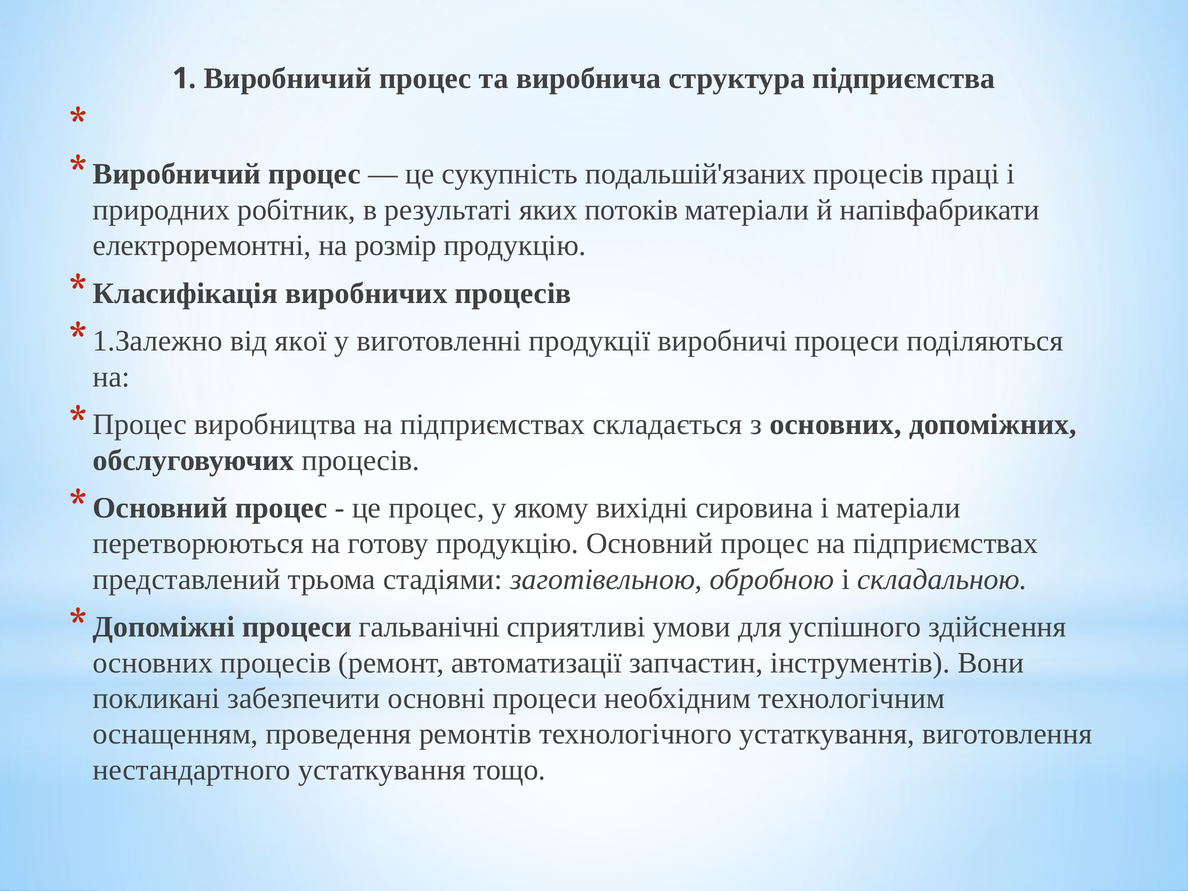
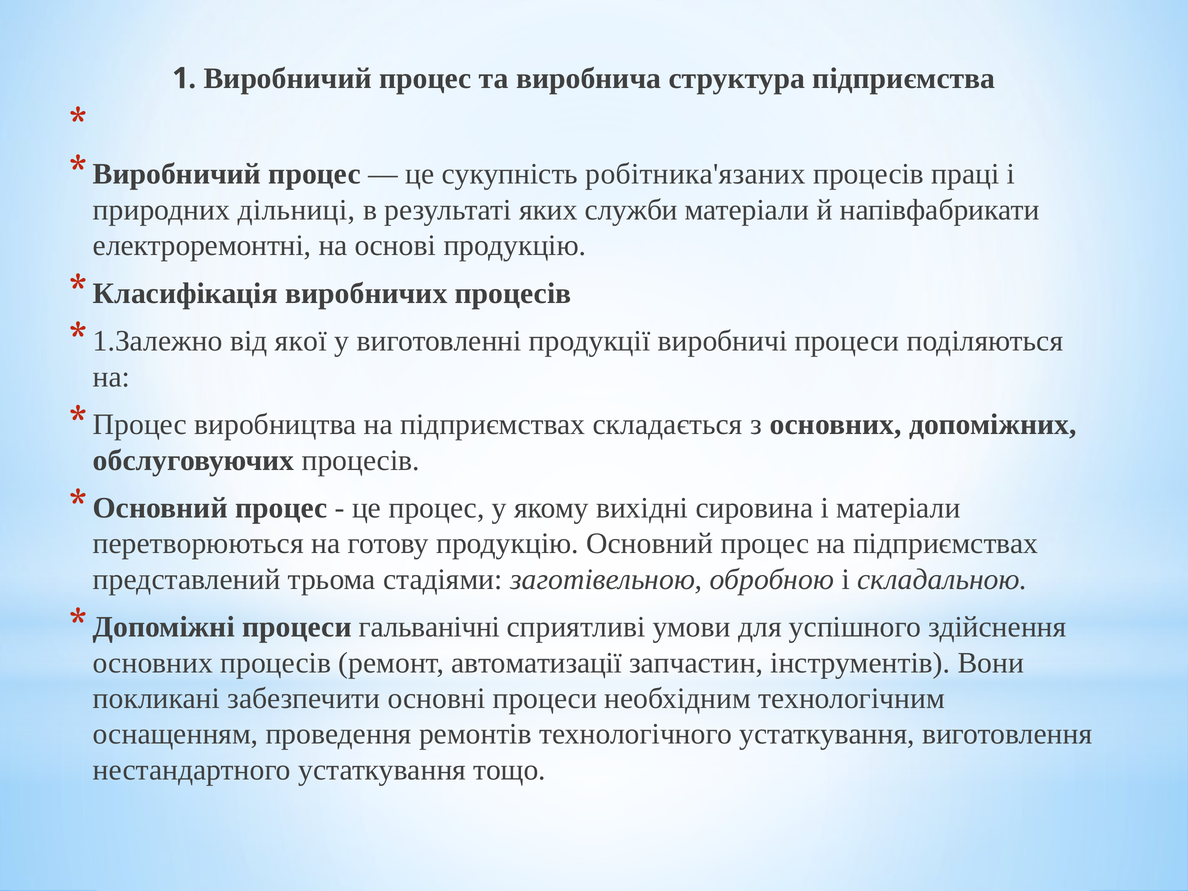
подальшій'язаних: подальшій'язаних -> робітника'язаних
робітник: робітник -> дільниці
потоків: потоків -> служби
розмір: розмір -> основі
